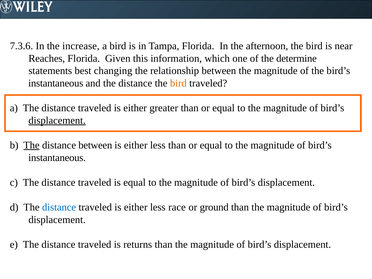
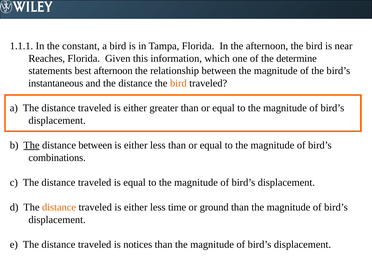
7.3.6: 7.3.6 -> 1.1.1
increase: increase -> constant
best changing: changing -> afternoon
displacement at (57, 120) underline: present -> none
instantaneous at (57, 158): instantaneous -> combinations
distance at (59, 207) colour: blue -> orange
race: race -> time
returns: returns -> notices
